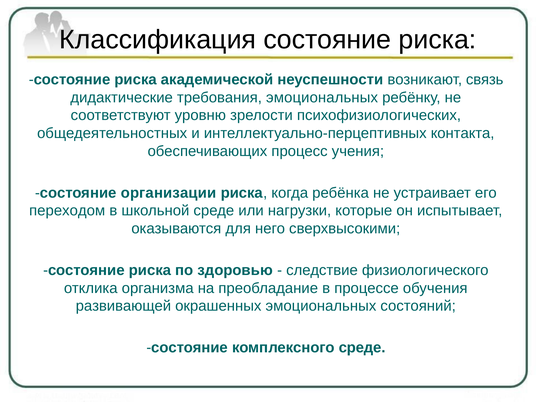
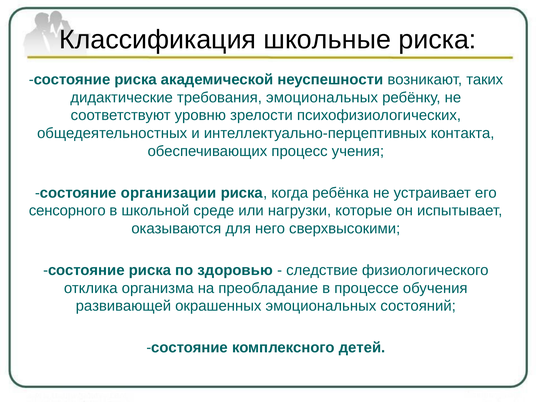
Классификация состояние: состояние -> школьные
связь: связь -> таких
переходом: переходом -> сенсорного
комплексного среде: среде -> детей
